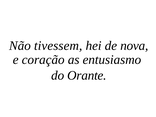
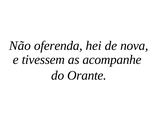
tivessem: tivessem -> oferenda
coração: coração -> tivessem
entusiasmo: entusiasmo -> acompanhe
